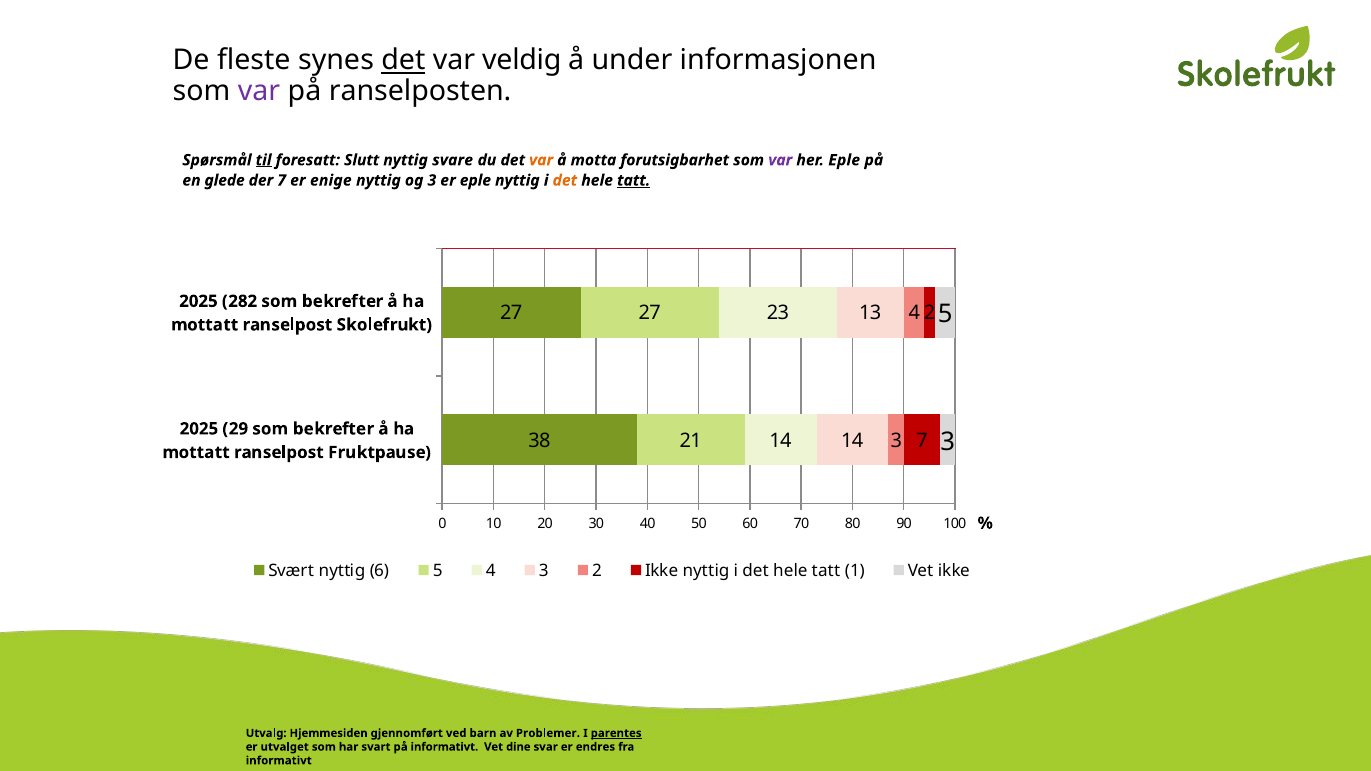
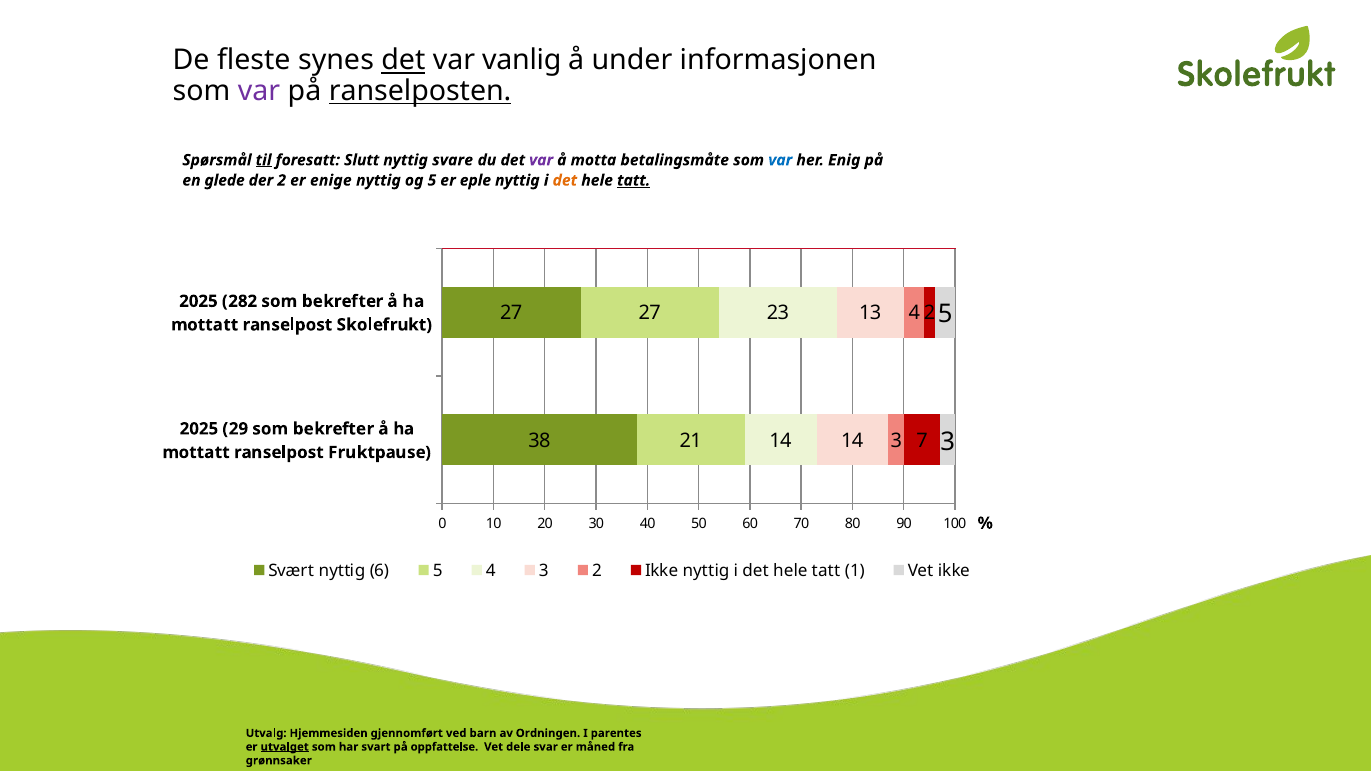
veldig: veldig -> vanlig
ranselposten underline: none -> present
var at (541, 160) colour: orange -> purple
forutsigbarhet: forutsigbarhet -> betalingsmåte
var at (780, 160) colour: purple -> blue
her Eple: Eple -> Enig
der 7: 7 -> 2
og 3: 3 -> 5
Problemer: Problemer -> Ordningen
parentes underline: present -> none
utvalget underline: none -> present
på informativt: informativt -> oppfattelse
dine: dine -> dele
endres: endres -> måned
informativt at (279, 761): informativt -> grønnsaker
